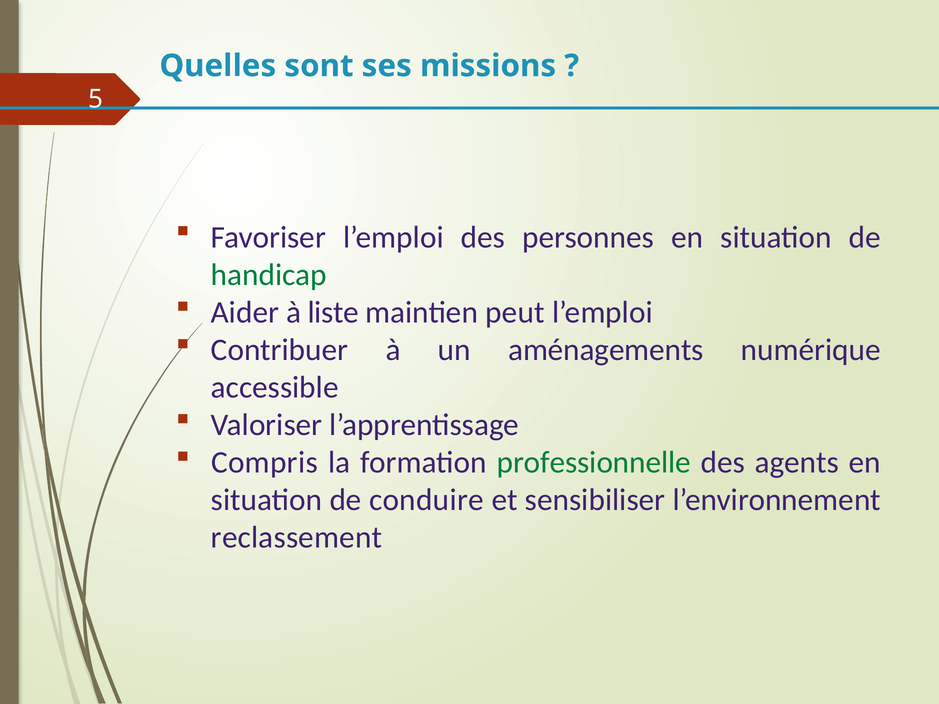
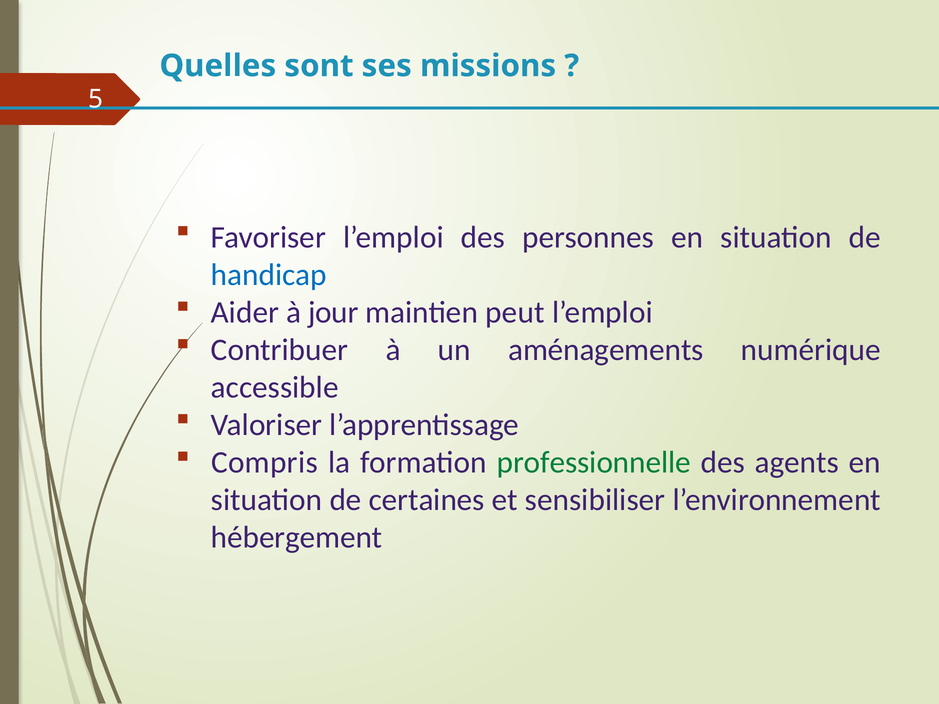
handicap colour: green -> blue
liste: liste -> jour
conduire: conduire -> certaines
reclassement: reclassement -> hébergement
